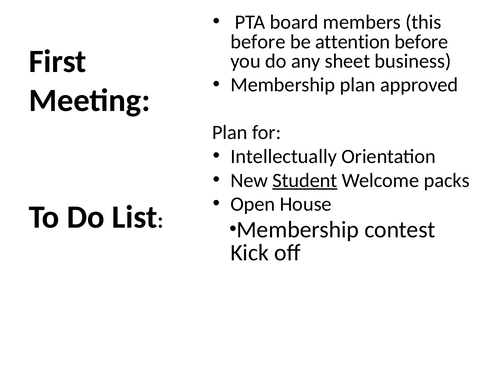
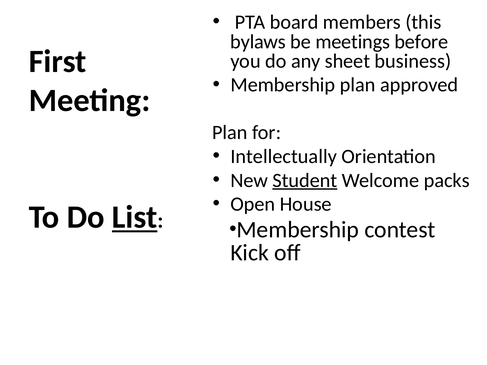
before at (258, 42): before -> bylaws
attention: attention -> meetings
List underline: none -> present
